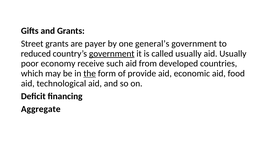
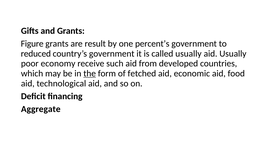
Street: Street -> Figure
payer: payer -> result
general’s: general’s -> percent’s
government at (112, 54) underline: present -> none
provide: provide -> fetched
